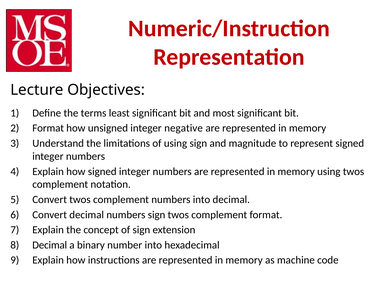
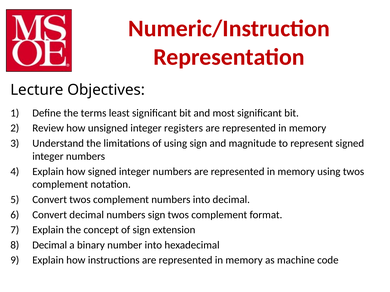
Format at (48, 128): Format -> Review
negative: negative -> registers
